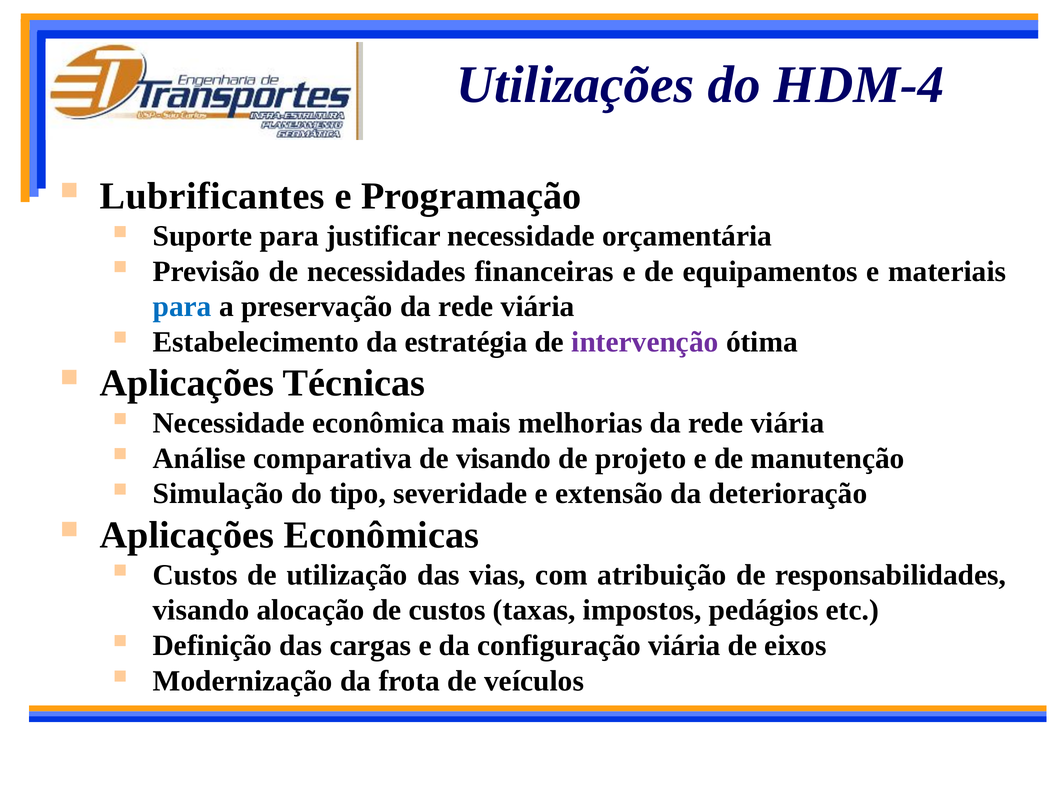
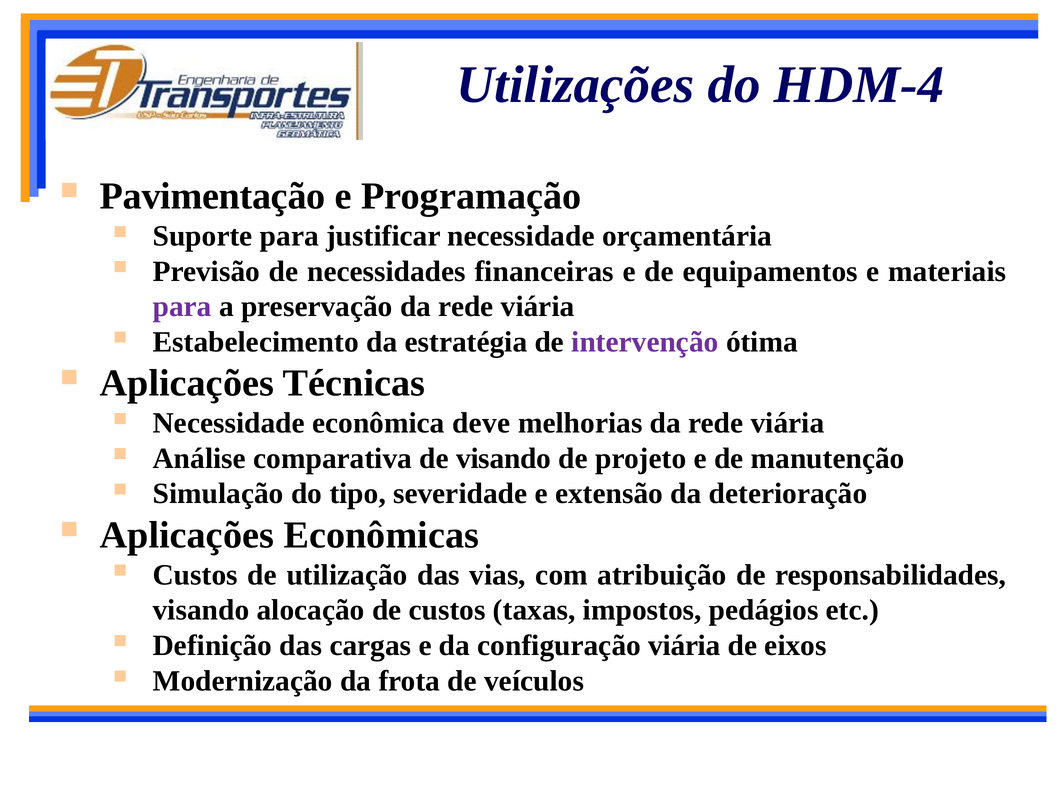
Lubrificantes: Lubrificantes -> Pavimentação
para at (182, 307) colour: blue -> purple
mais: mais -> deve
